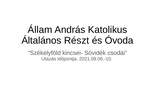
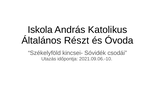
Állam: Állam -> Iskola
